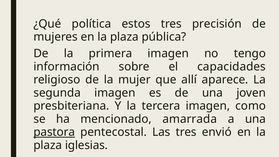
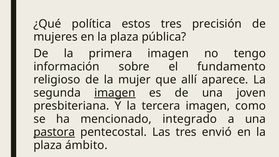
capacidades: capacidades -> fundamento
imagen at (115, 93) underline: none -> present
amarrada: amarrada -> integrado
iglesias: iglesias -> ámbito
